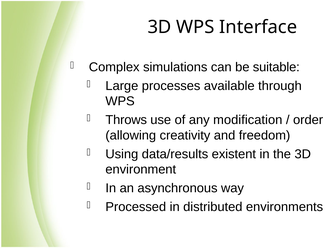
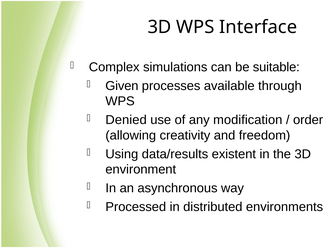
Large: Large -> Given
Throws: Throws -> Denied
